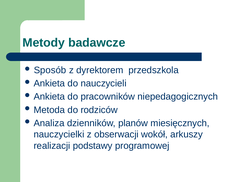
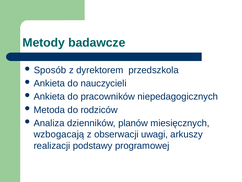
nauczycielki: nauczycielki -> wzbogacają
wokół: wokół -> uwagi
